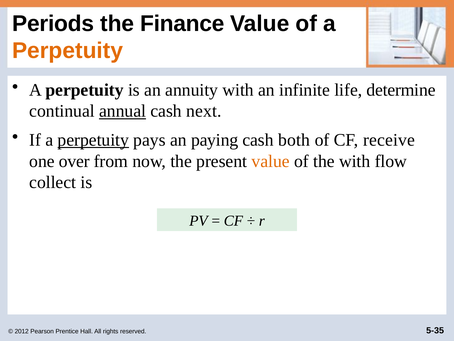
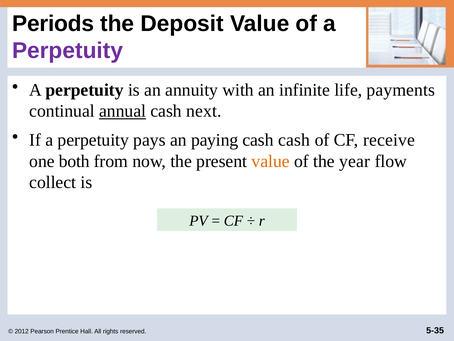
Finance: Finance -> Deposit
Perpetuity at (68, 51) colour: orange -> purple
determine: determine -> payments
perpetuity at (93, 140) underline: present -> none
cash both: both -> cash
over: over -> both
the with: with -> year
